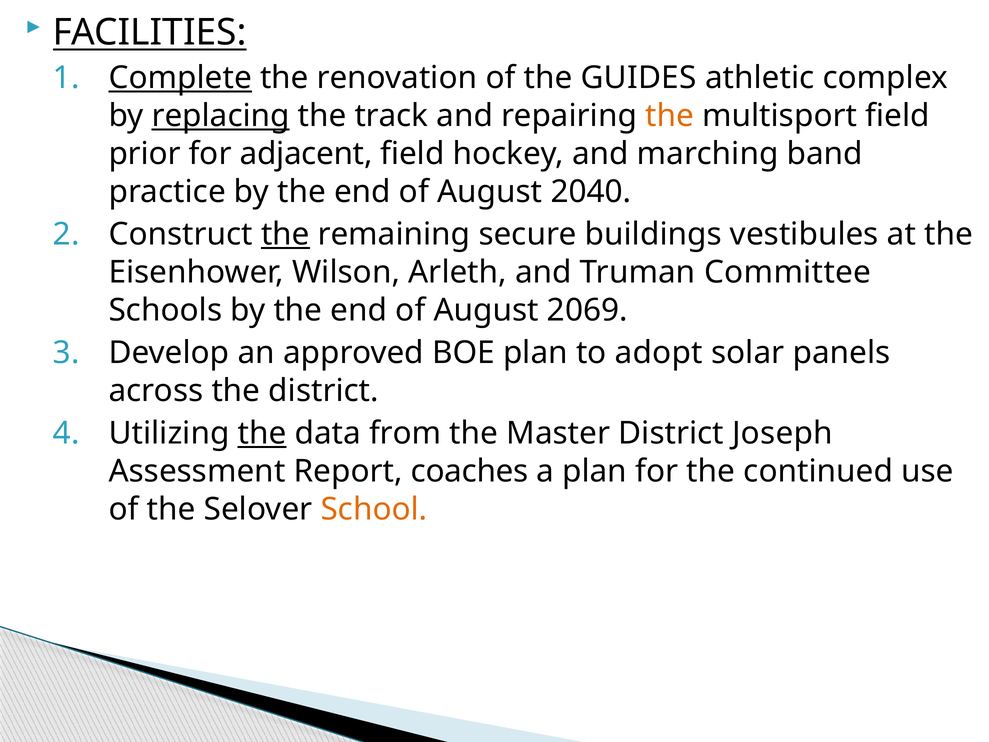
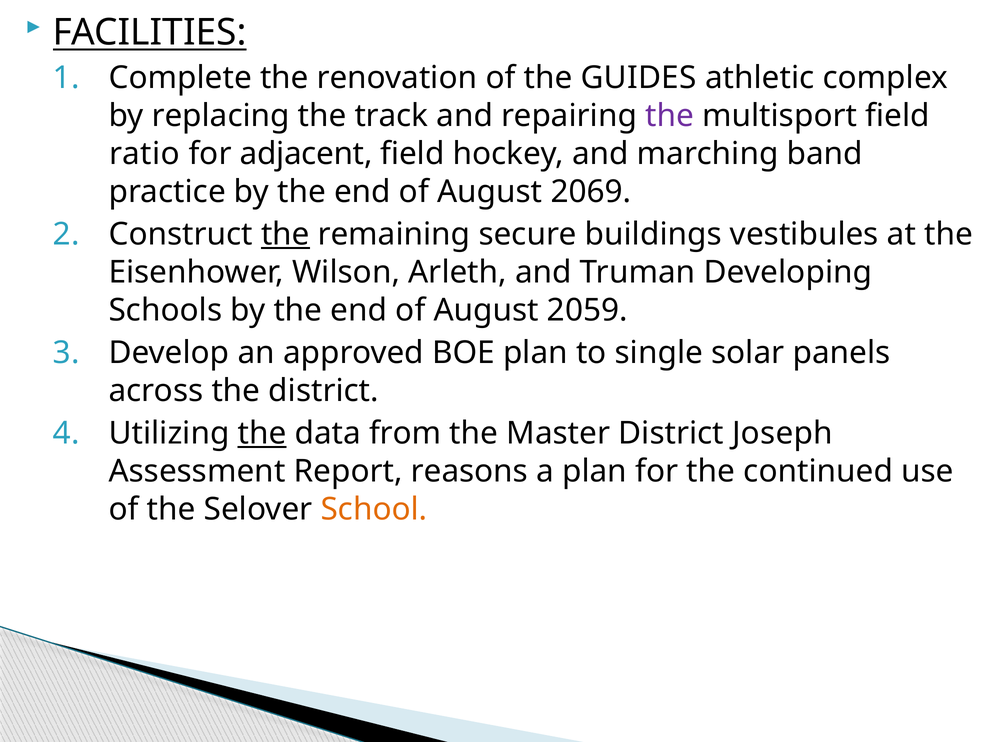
Complete underline: present -> none
replacing underline: present -> none
the at (670, 116) colour: orange -> purple
prior: prior -> ratio
2040: 2040 -> 2069
Committee: Committee -> Developing
2069: 2069 -> 2059
adopt: adopt -> single
coaches: coaches -> reasons
